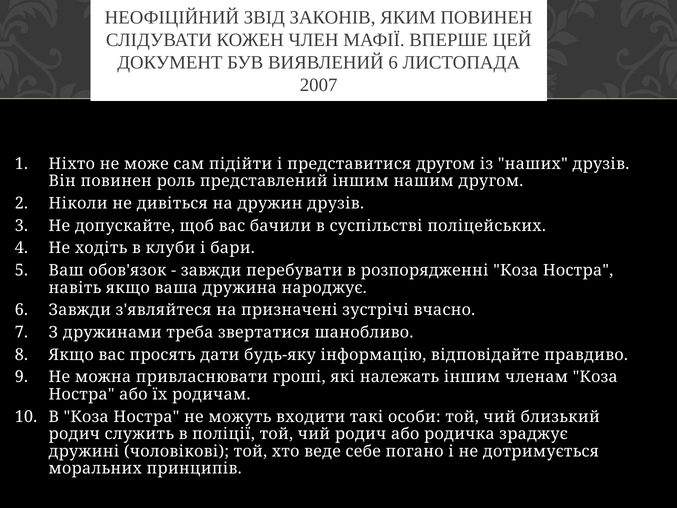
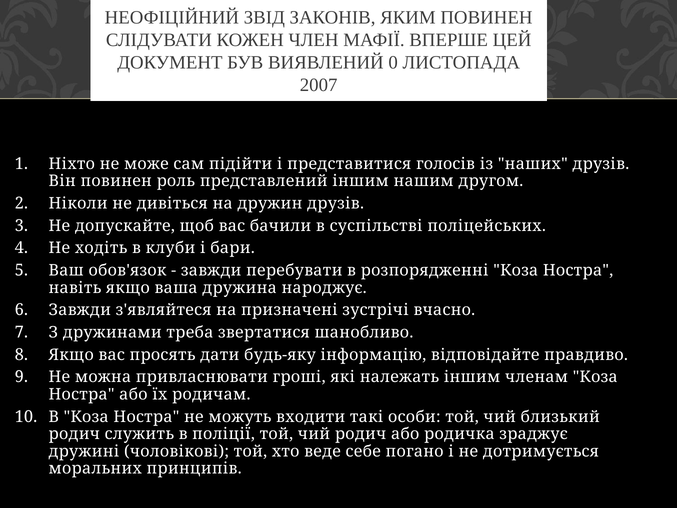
ВИЯВЛЕНИЙ 6: 6 -> 0
представитися другом: другом -> голосів
